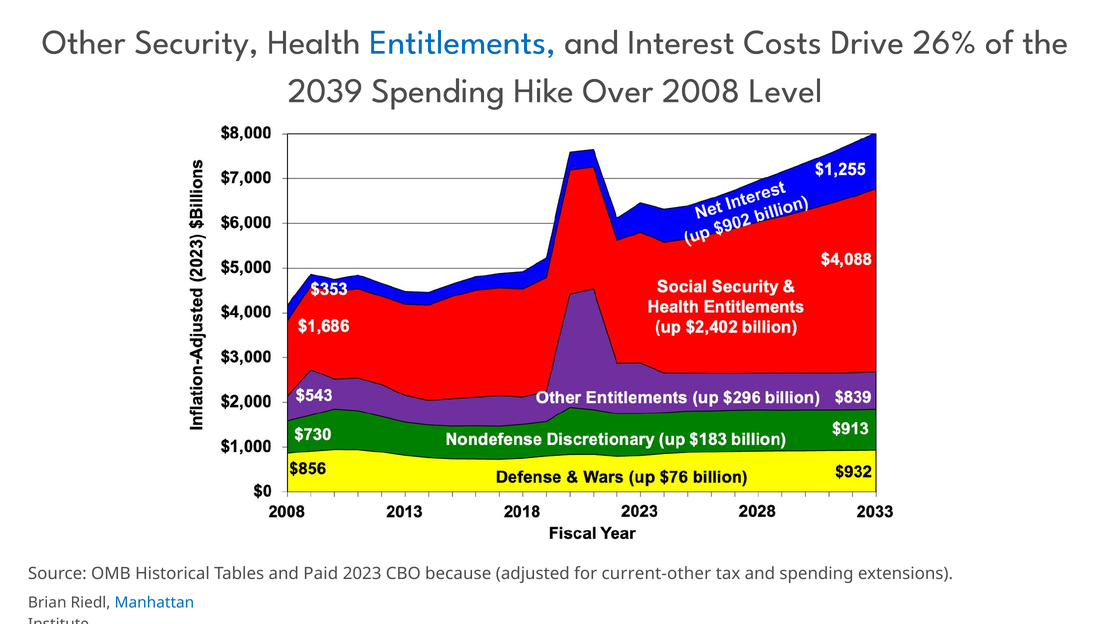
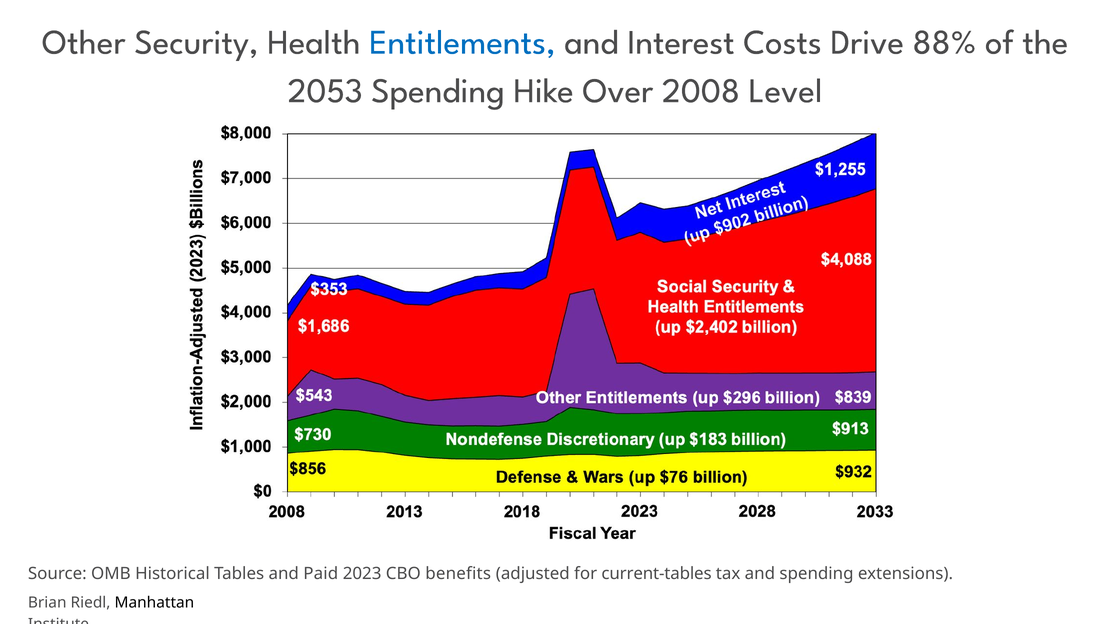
26%: 26% -> 88%
2039: 2039 -> 2053
because: because -> benefits
current-other: current-other -> current-tables
Manhattan colour: blue -> black
